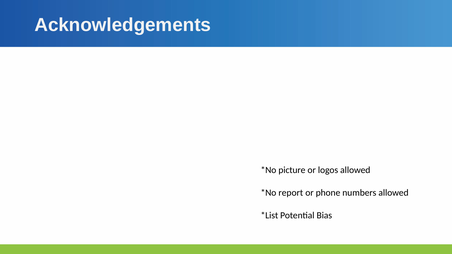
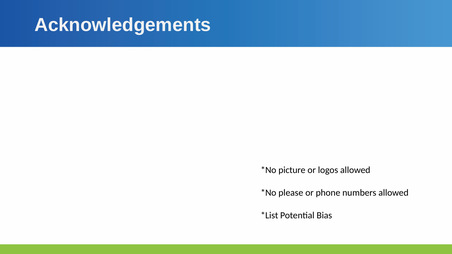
report: report -> please
